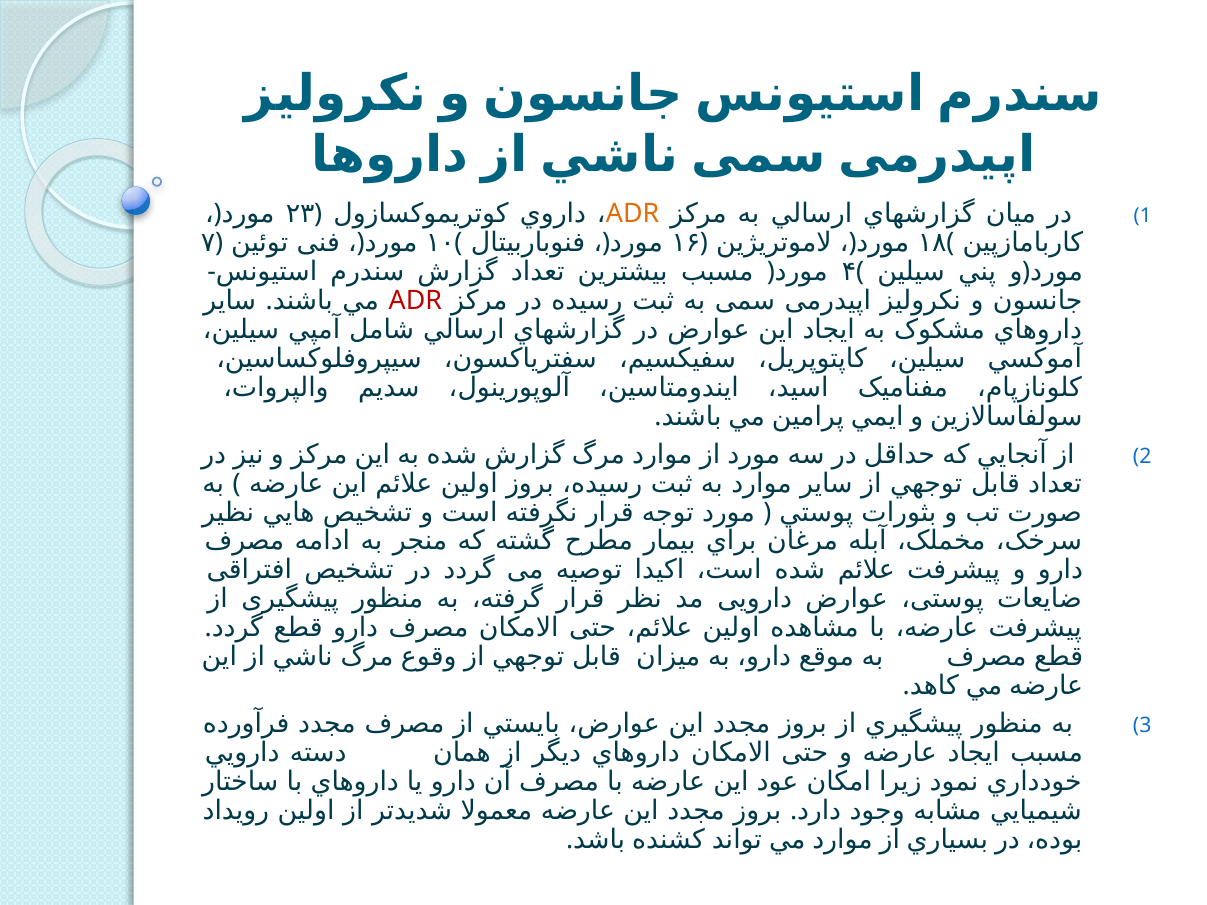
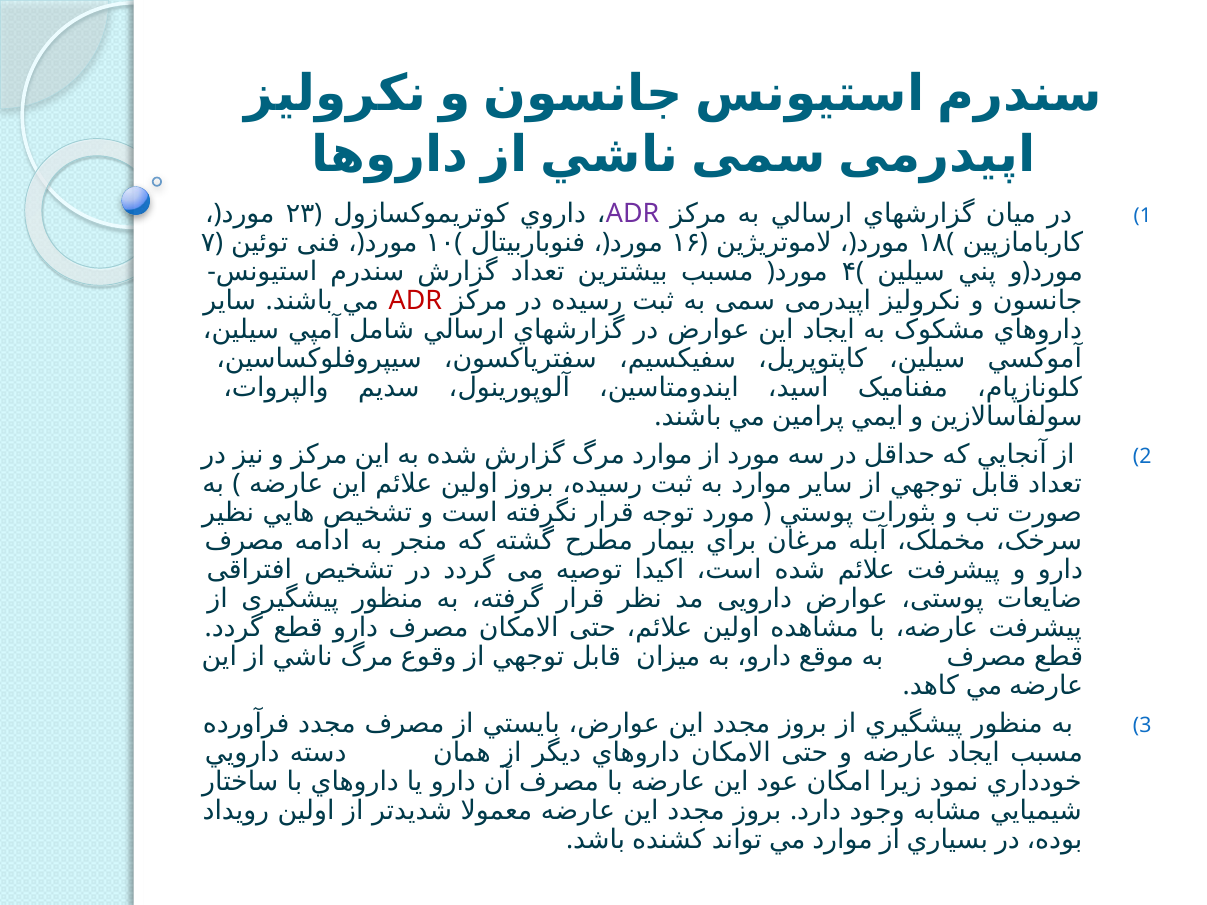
ADR at (633, 214) colour: orange -> purple
